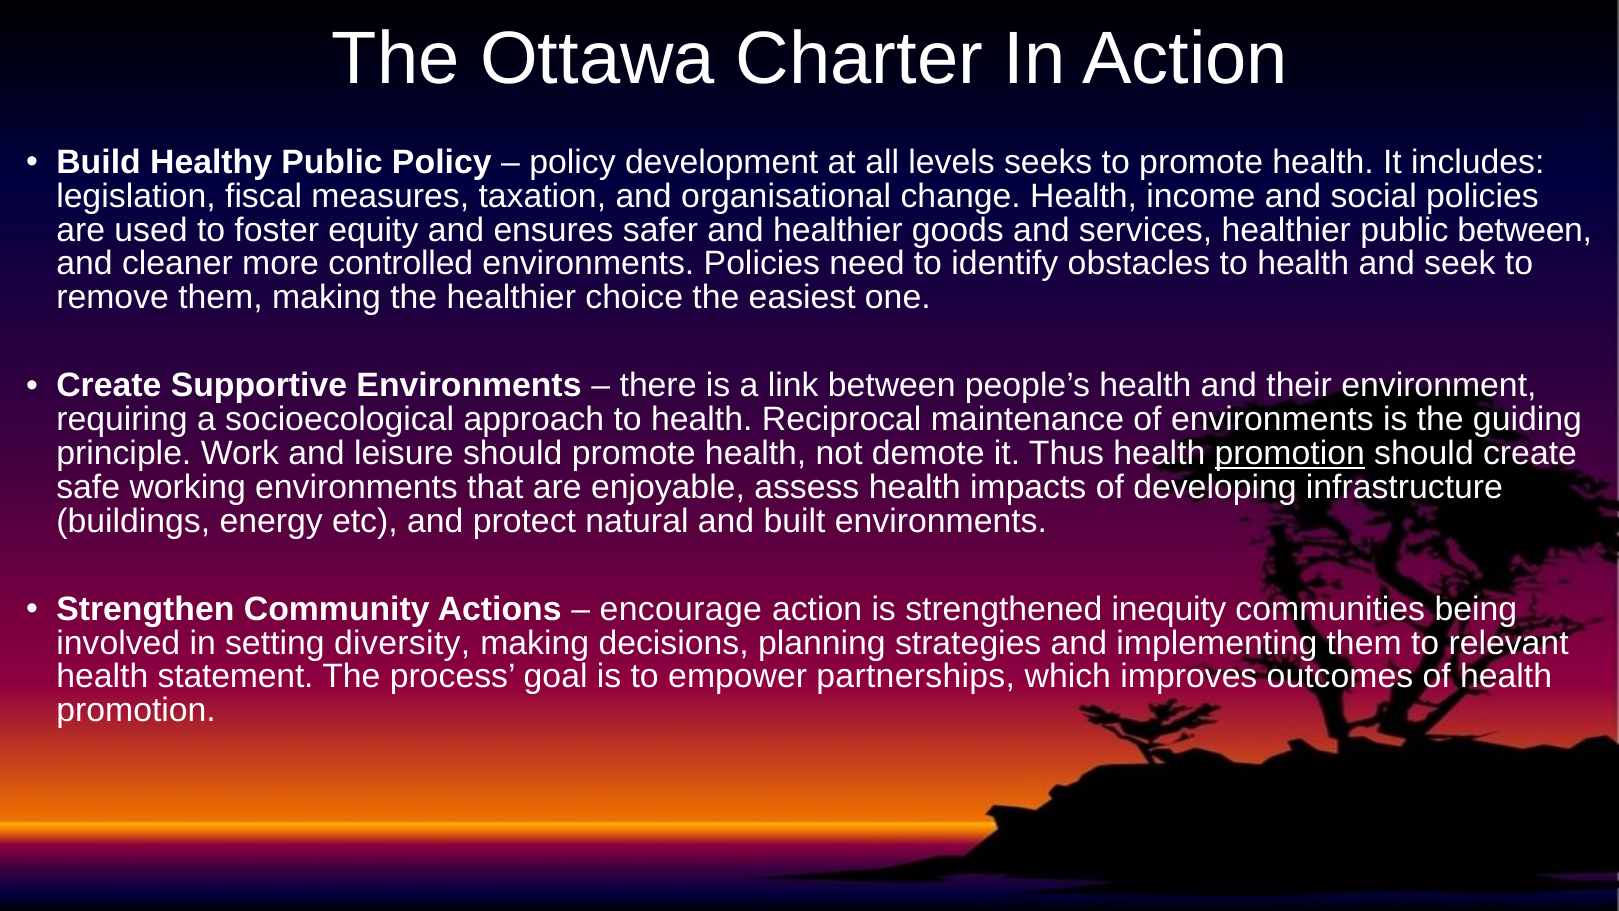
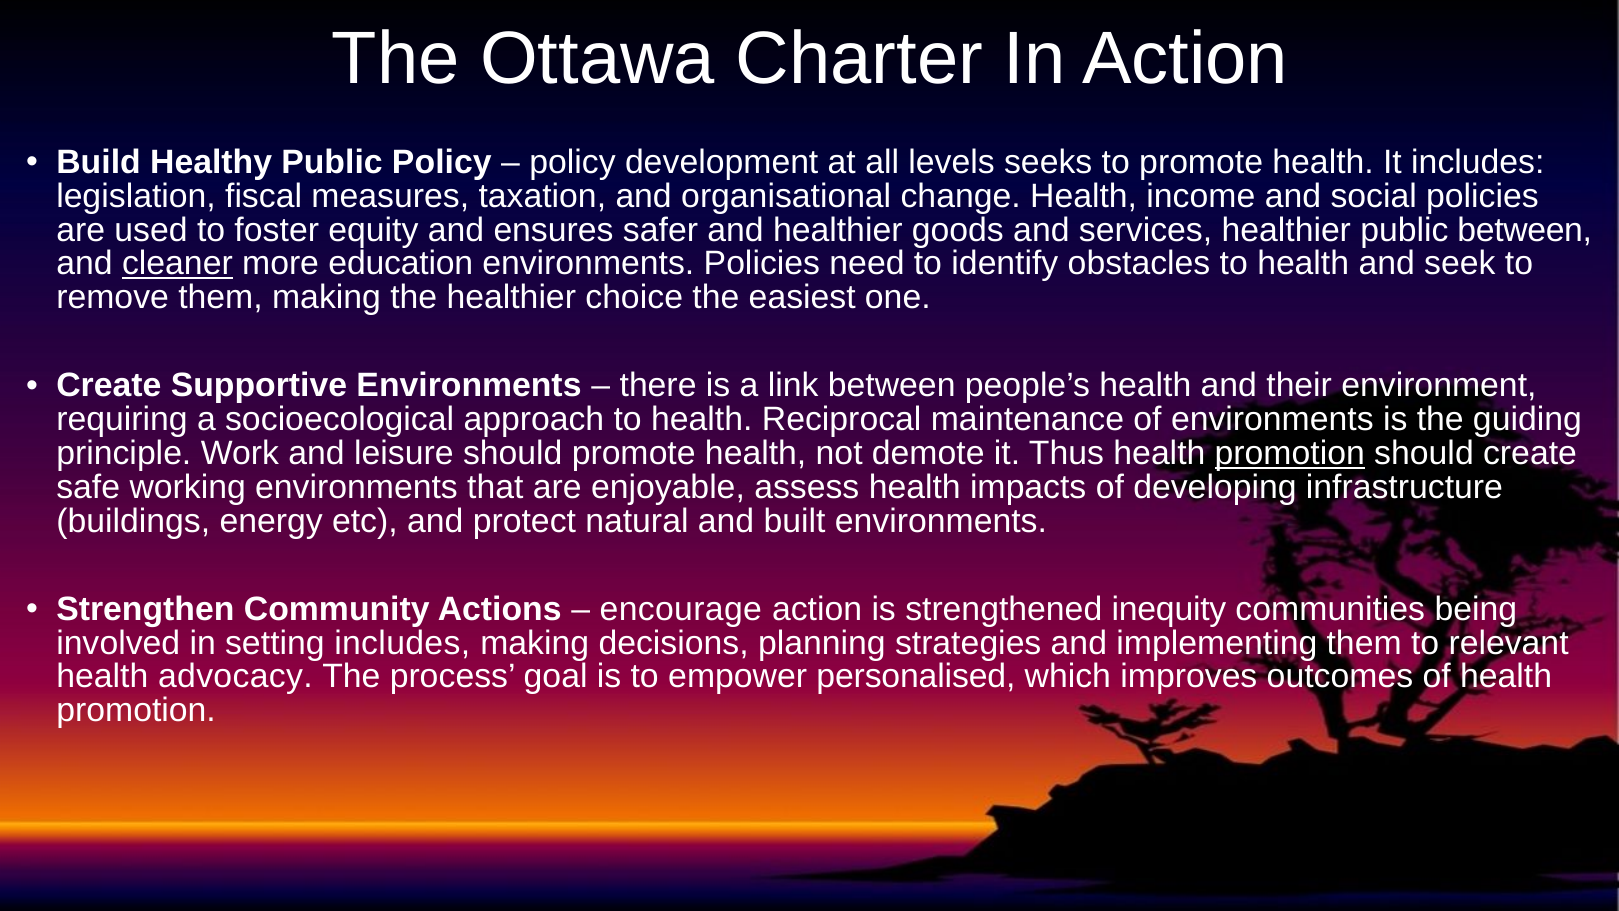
cleaner underline: none -> present
controlled: controlled -> education
setting diversity: diversity -> includes
statement: statement -> advocacy
partnerships: partnerships -> personalised
